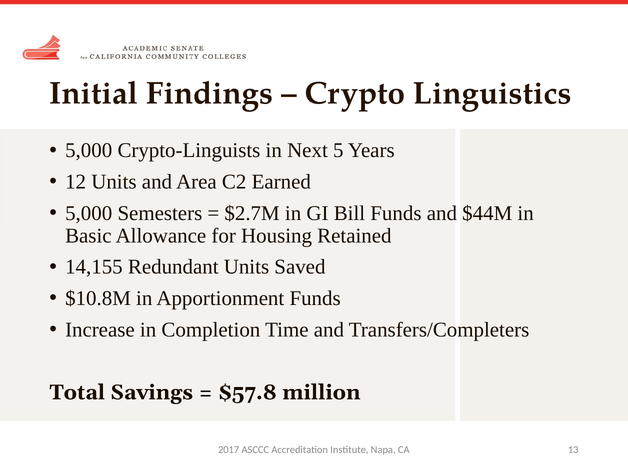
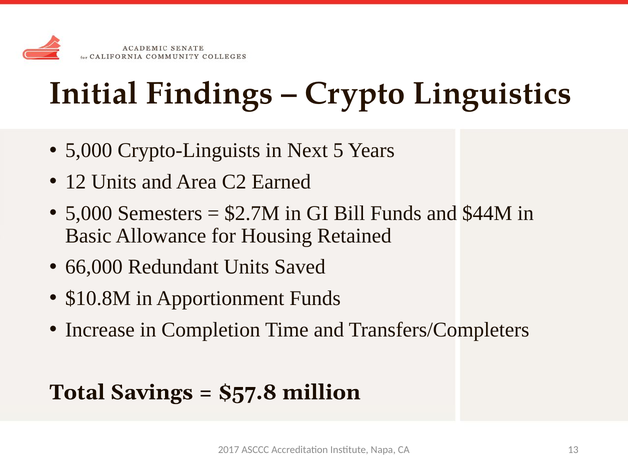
14,155: 14,155 -> 66,000
